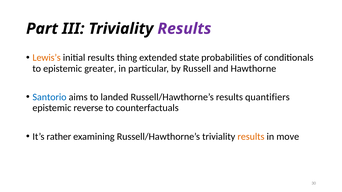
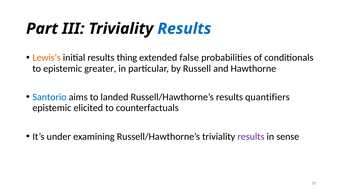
Results at (184, 29) colour: purple -> blue
state: state -> false
reverse: reverse -> elicited
rather: rather -> under
results at (251, 137) colour: orange -> purple
move: move -> sense
